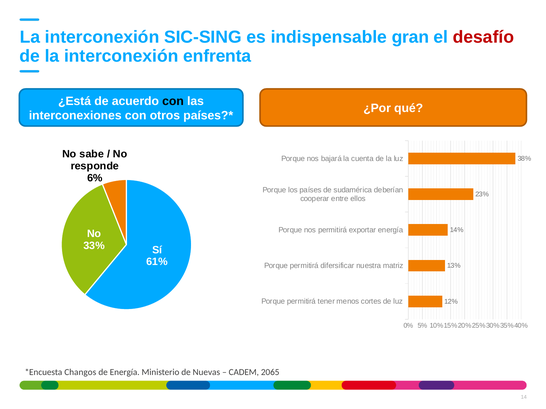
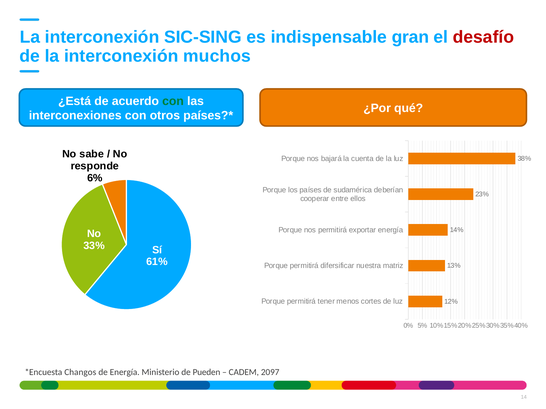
enfrenta: enfrenta -> muchos
con at (173, 101) colour: black -> green
Nuevas: Nuevas -> Pueden
2065: 2065 -> 2097
